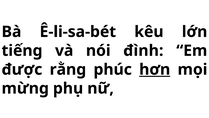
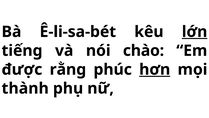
lớn underline: none -> present
đình: đình -> chào
mừng: mừng -> thành
